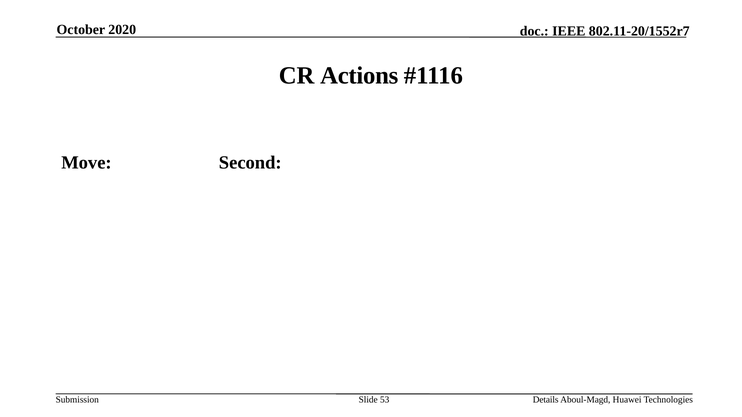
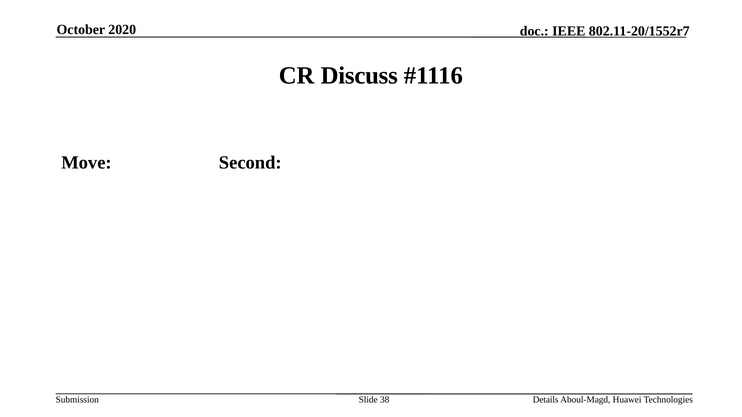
Actions: Actions -> Discuss
53: 53 -> 38
